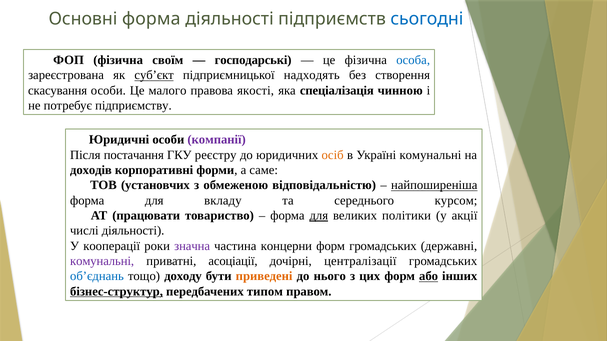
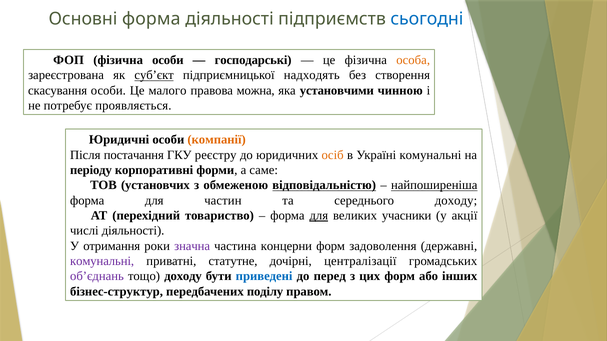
фізична своїм: своїм -> особи
особа colour: blue -> orange
якості: якості -> можна
спеціалізація: спеціалізація -> установчими
підприємству: підприємству -> проявляється
компанії colour: purple -> orange
доходів: доходів -> періоду
відповідальністю underline: none -> present
вкладу: вкладу -> частин
середнього курсом: курсом -> доходу
працювати: працювати -> перехідний
політики: політики -> учасники
кооперації: кооперації -> отримання
форм громадських: громадських -> задоволення
асоціації: асоціації -> статутне
об’єднань colour: blue -> purple
приведені colour: orange -> blue
нього: нього -> перед
або underline: present -> none
бізнес-структур underline: present -> none
типом: типом -> поділу
